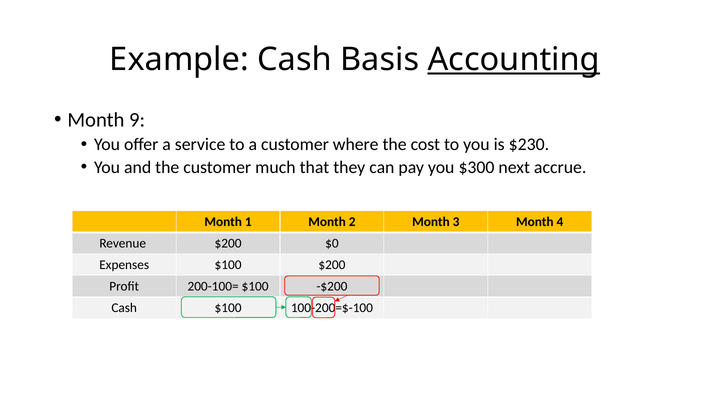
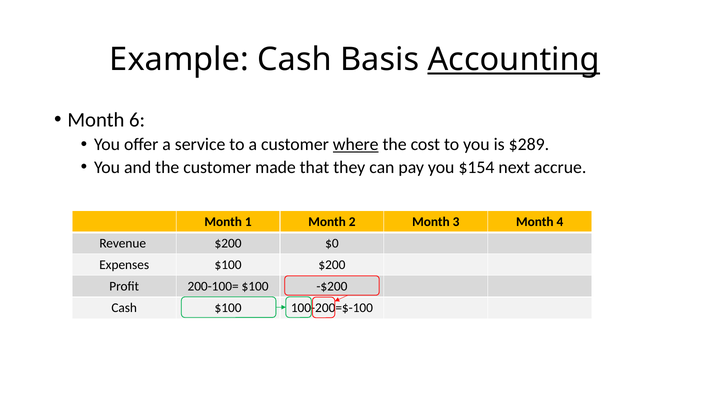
9: 9 -> 6
where underline: none -> present
$230: $230 -> $289
much: much -> made
$300: $300 -> $154
